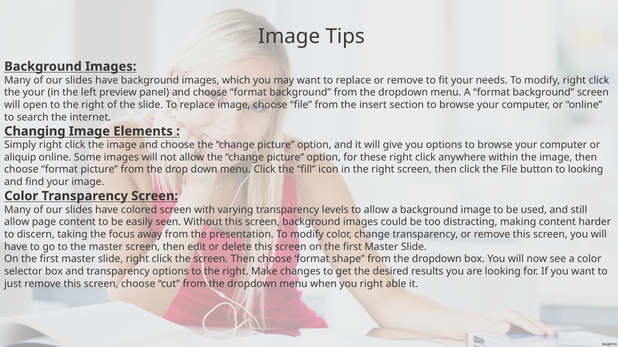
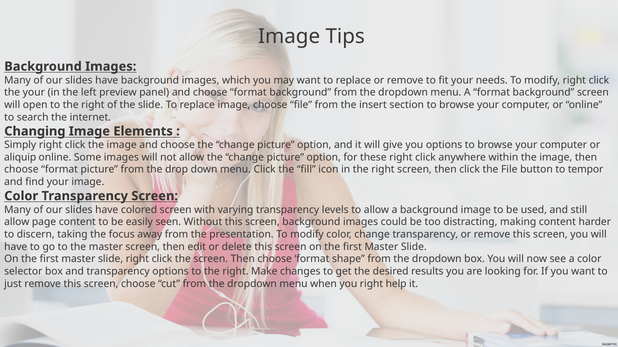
to looking: looking -> tempor
able: able -> help
